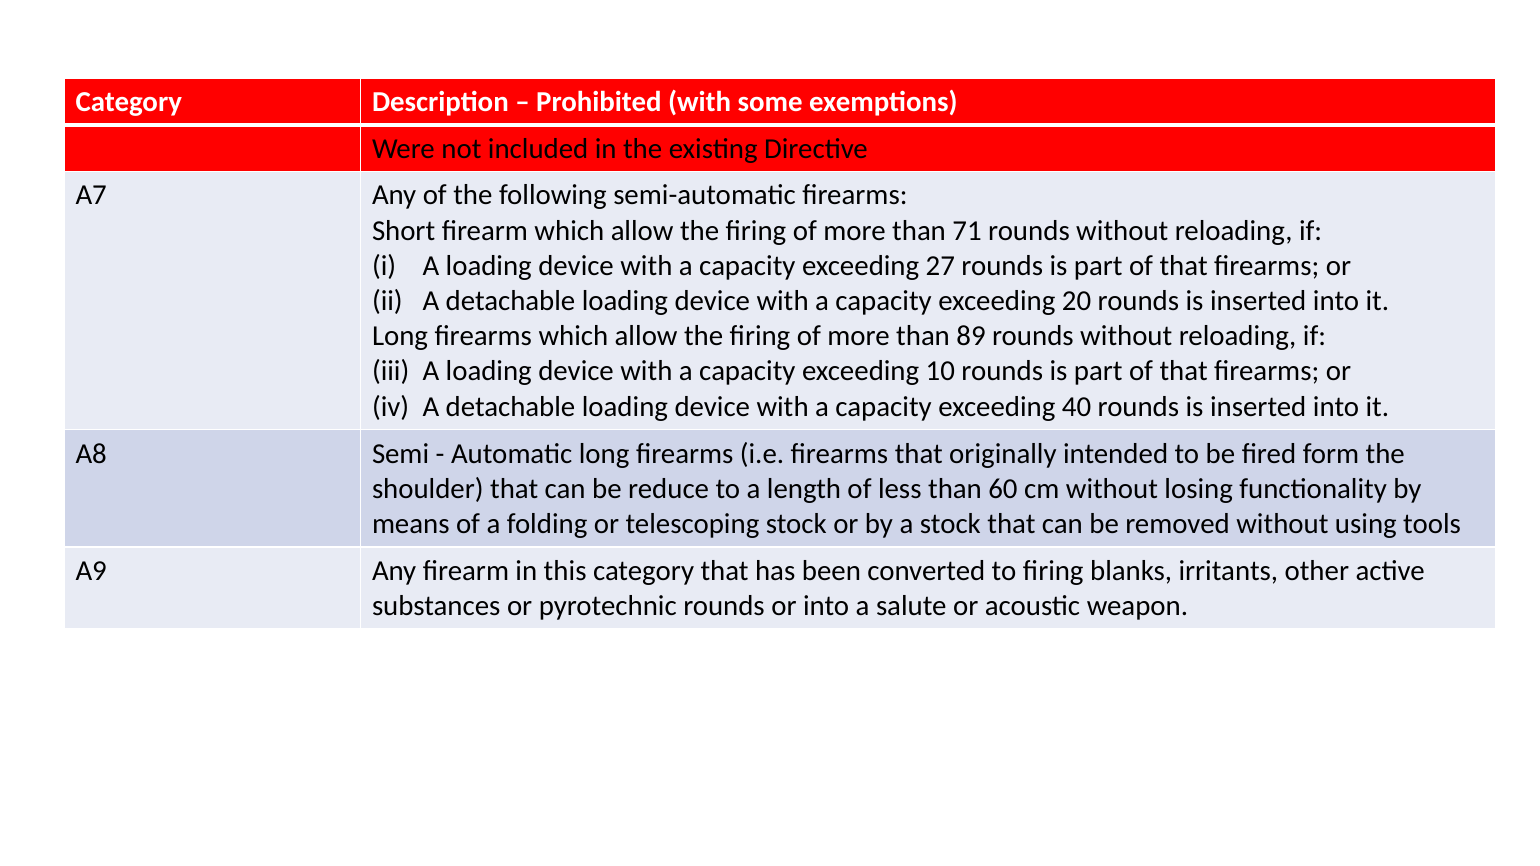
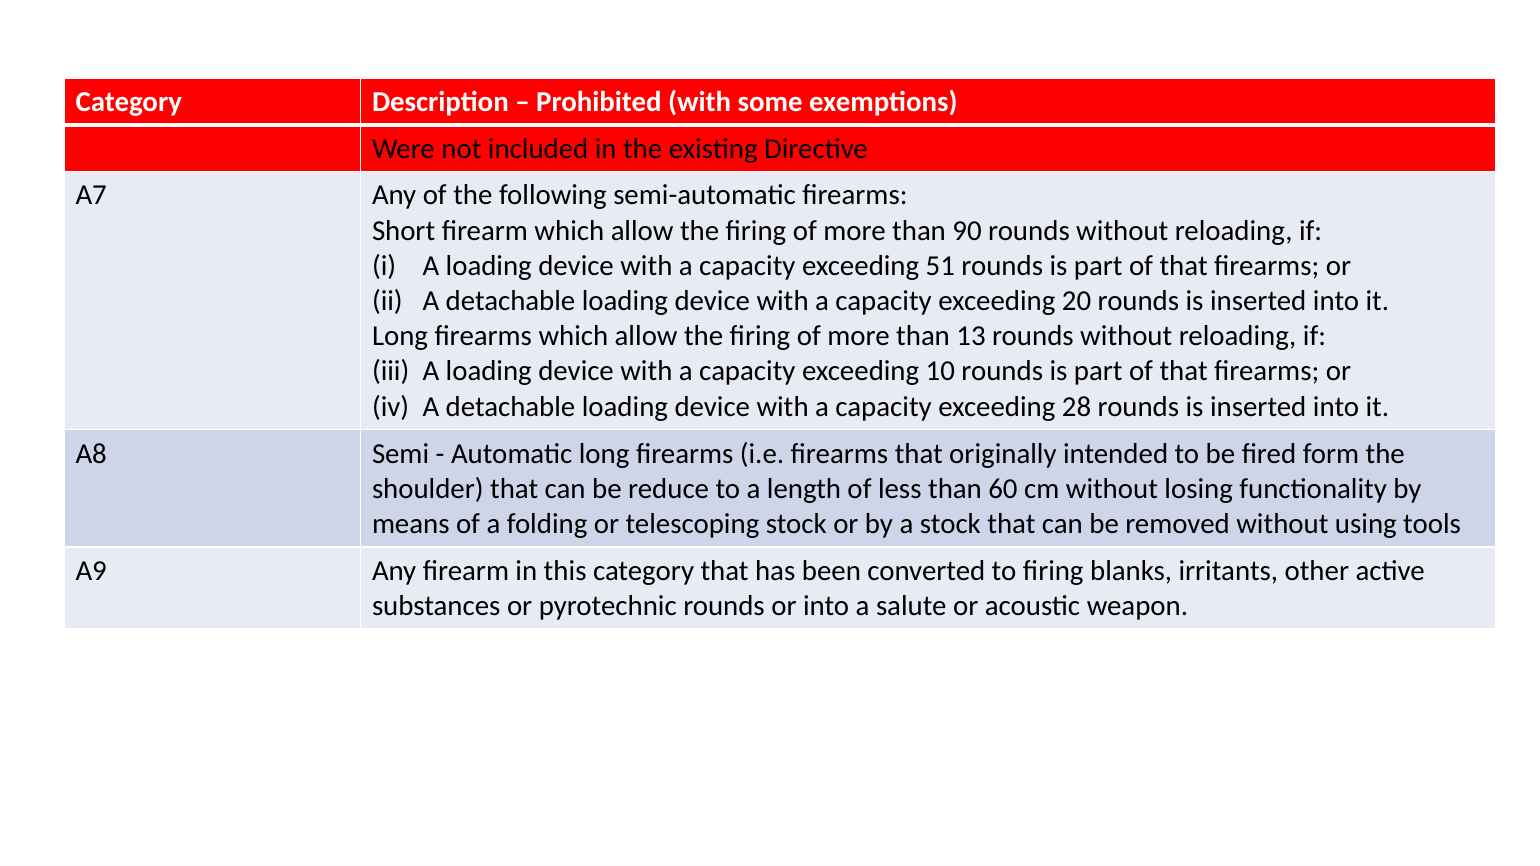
71: 71 -> 90
27: 27 -> 51
89: 89 -> 13
40: 40 -> 28
